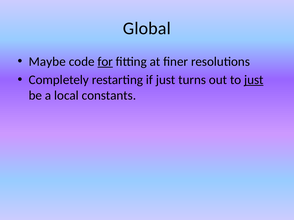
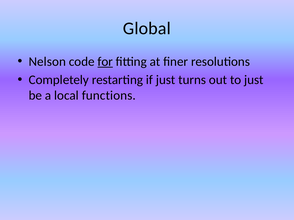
Maybe: Maybe -> Nelson
just at (254, 80) underline: present -> none
constants: constants -> functions
